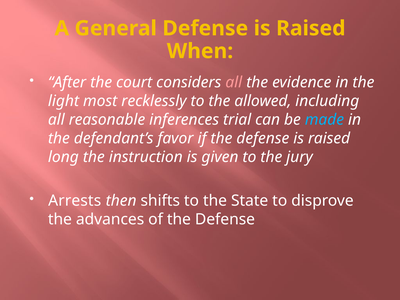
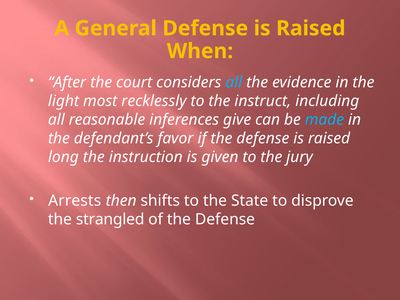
all at (234, 82) colour: pink -> light blue
allowed: allowed -> instruct
trial: trial -> give
advances: advances -> strangled
